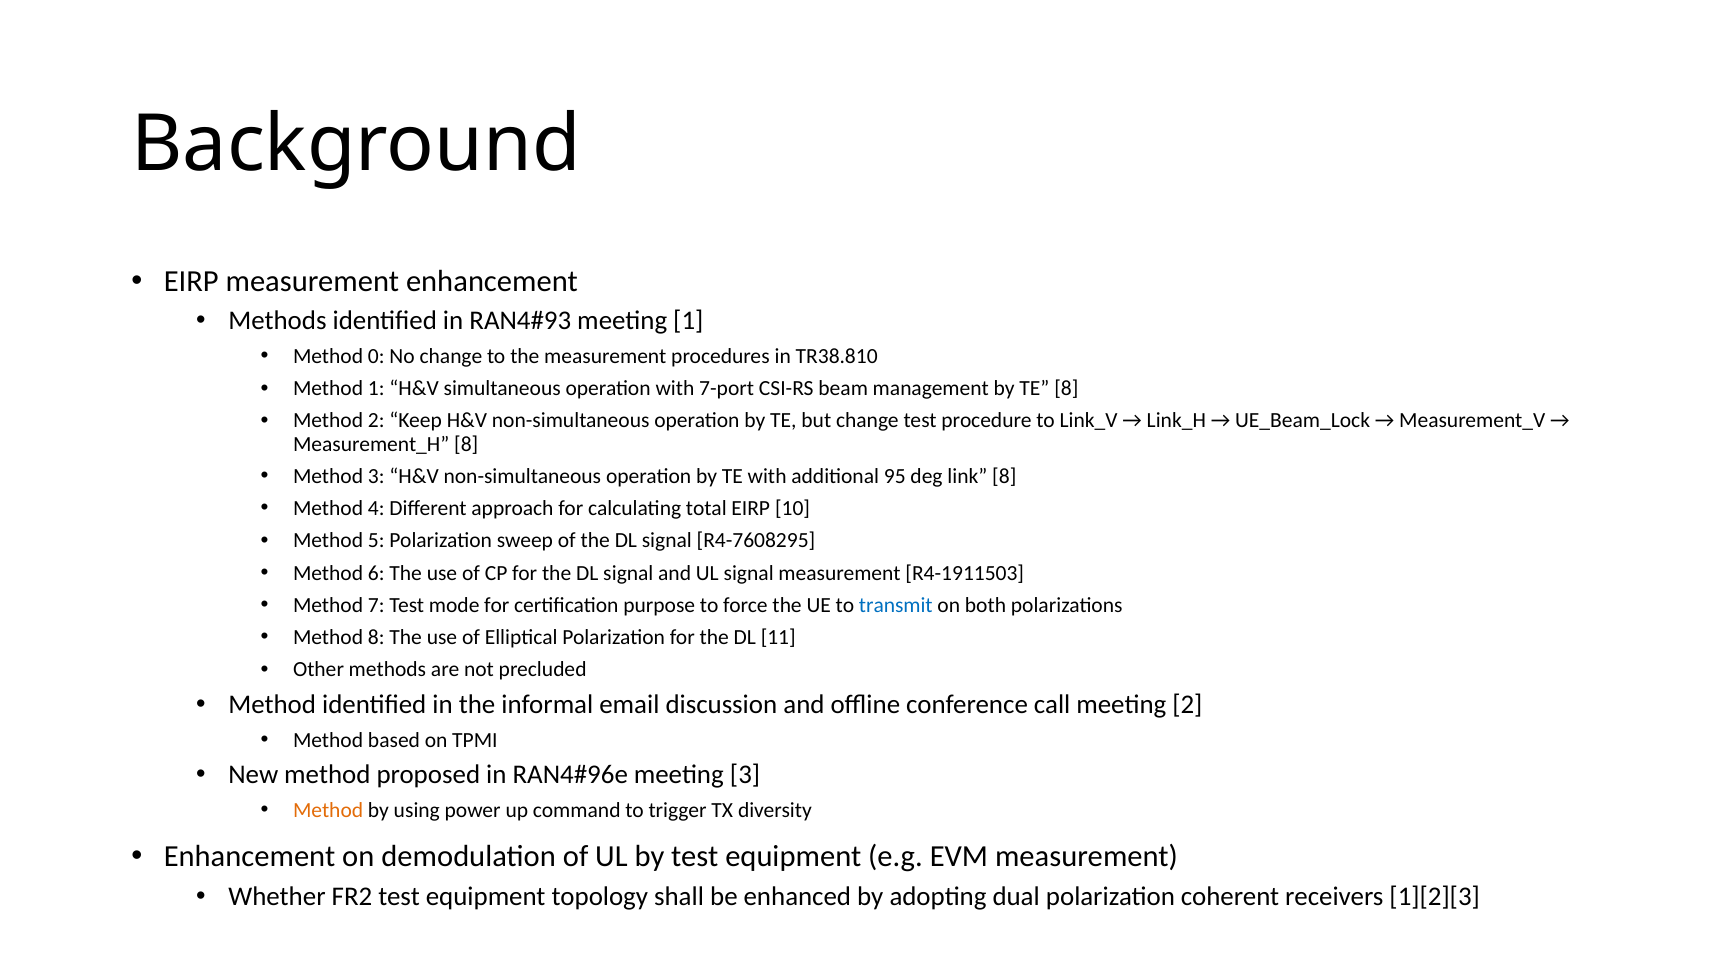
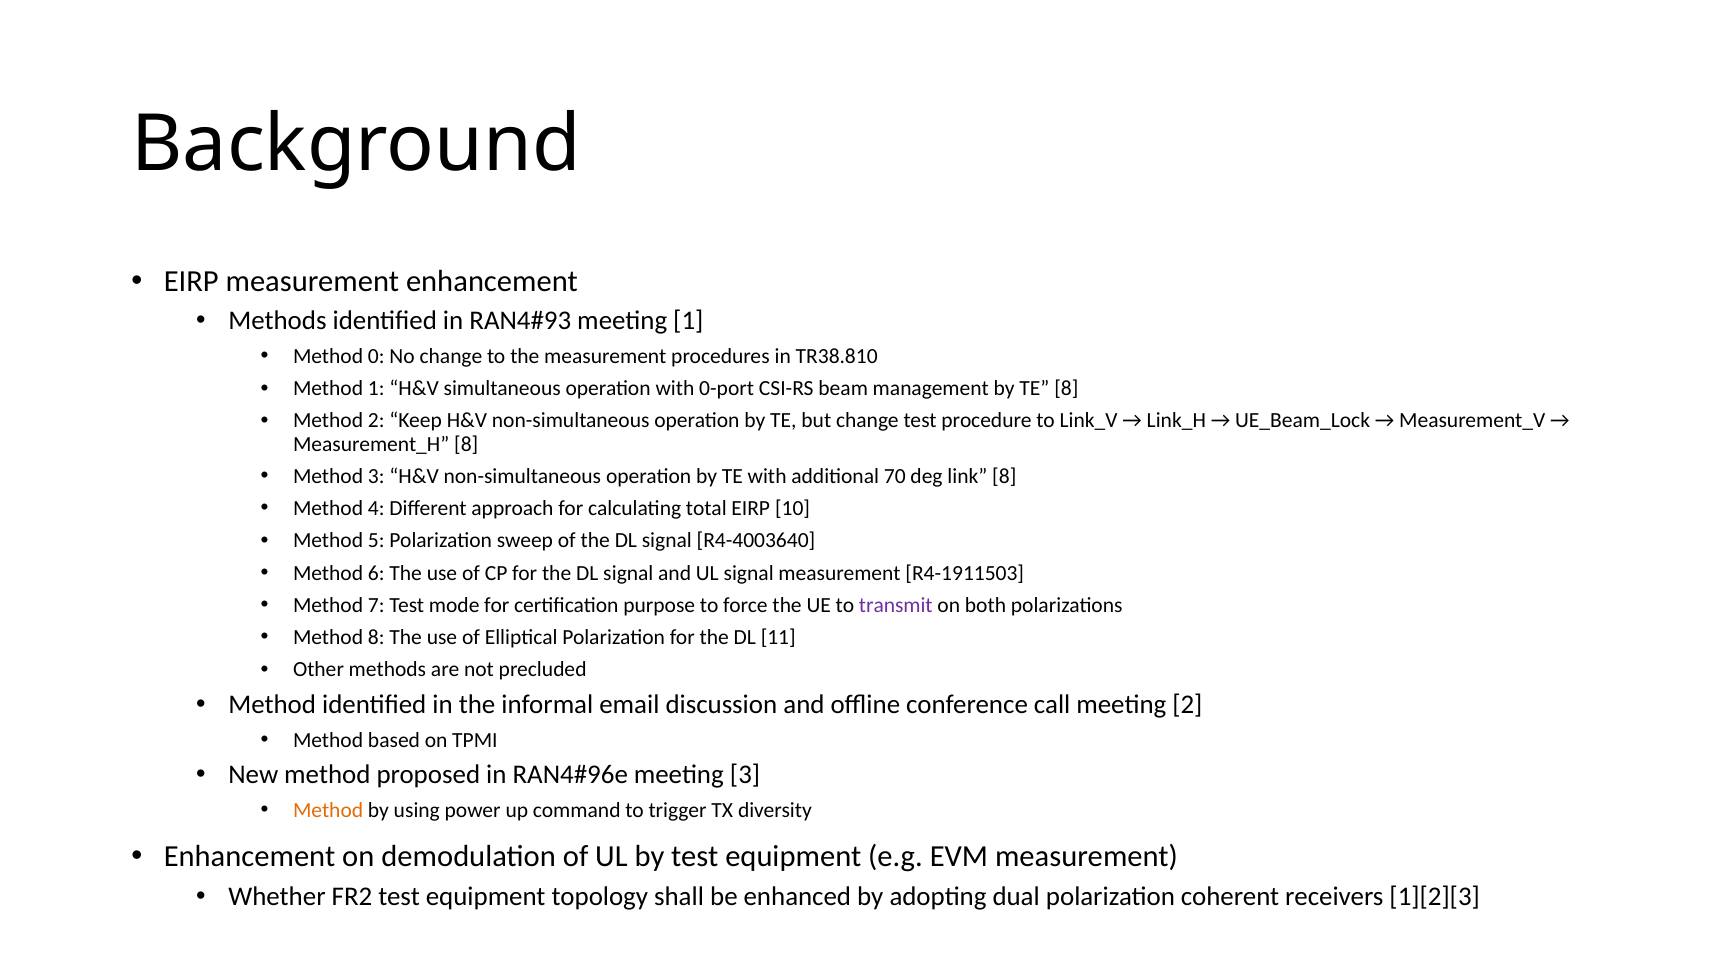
7-port: 7-port -> 0-port
95: 95 -> 70
R4-7608295: R4-7608295 -> R4-4003640
transmit colour: blue -> purple
